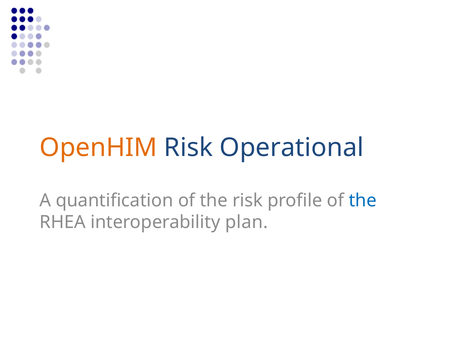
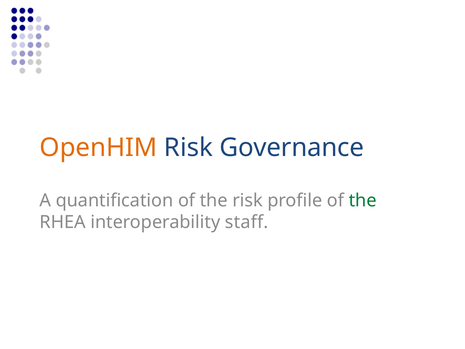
Operational: Operational -> Governance
the at (363, 200) colour: blue -> green
plan: plan -> staff
